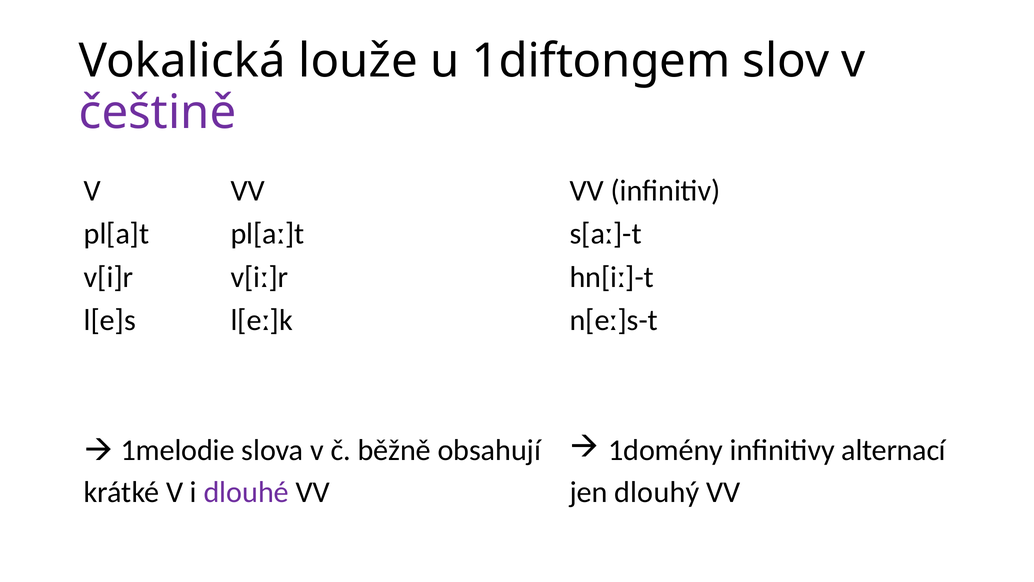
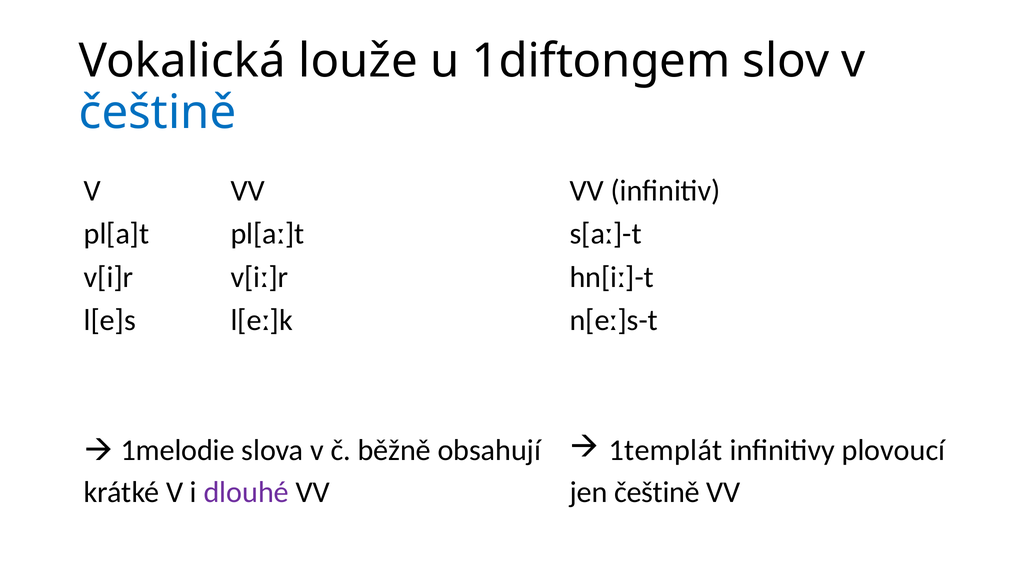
češtině at (158, 112) colour: purple -> blue
1domény: 1domény -> 1templát
alternací: alternací -> plovoucí
jen dlouhý: dlouhý -> češtině
